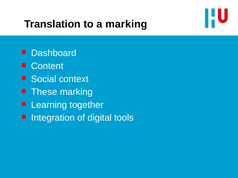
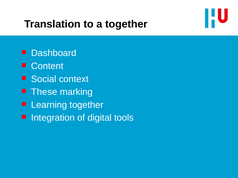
a marking: marking -> together
